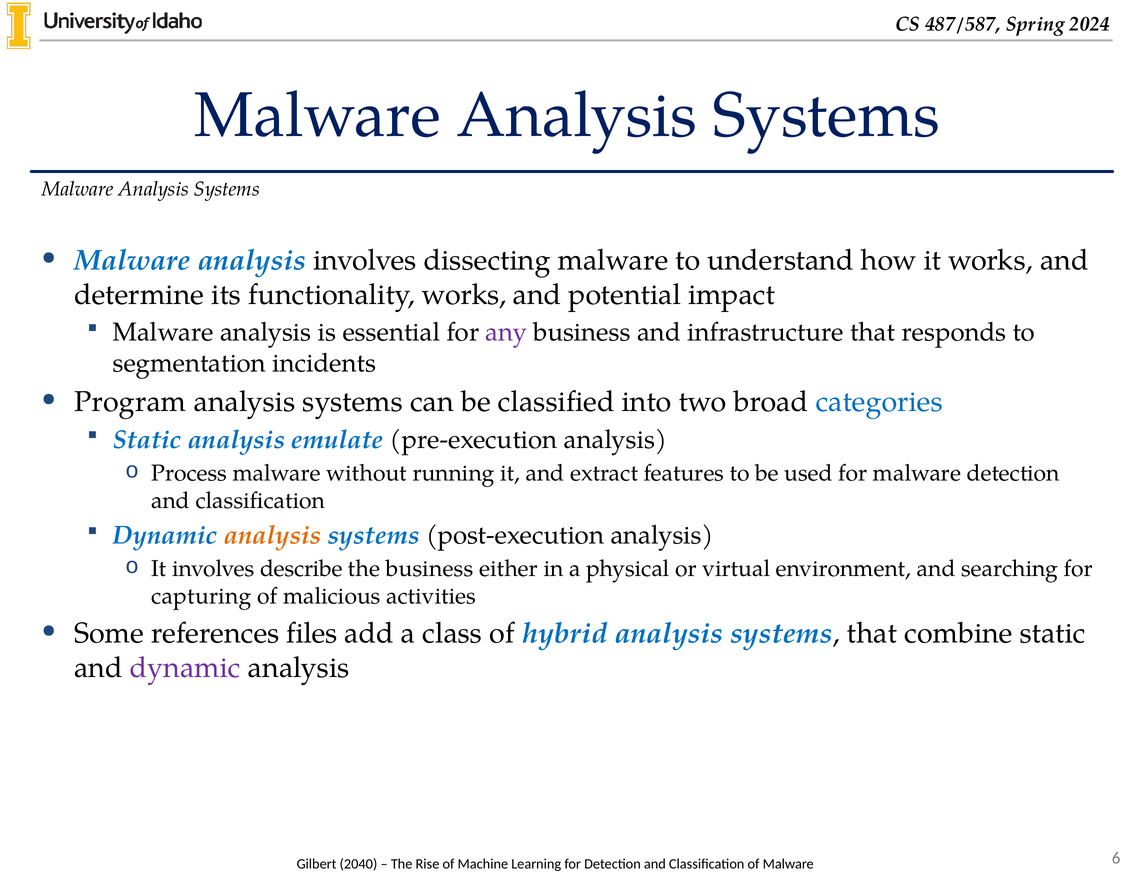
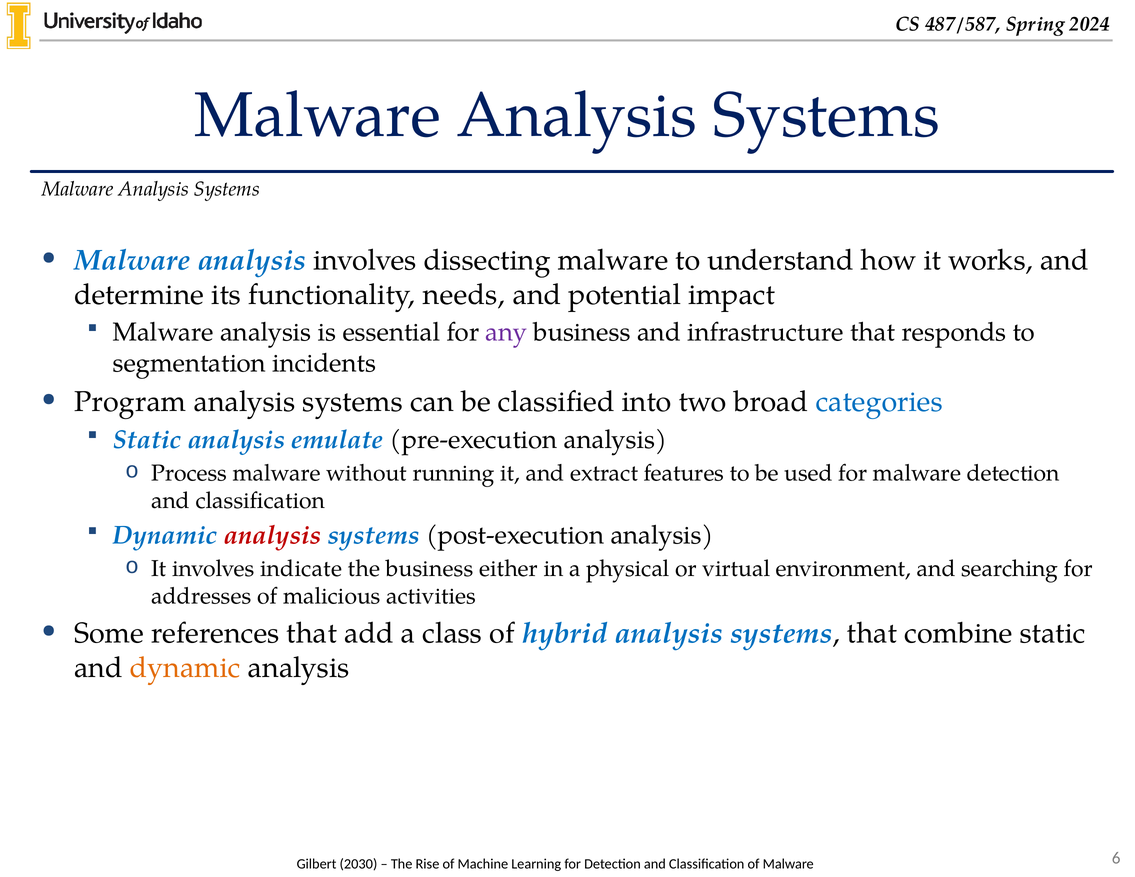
functionality works: works -> needs
analysis at (272, 535) colour: orange -> red
describe: describe -> indicate
capturing: capturing -> addresses
references files: files -> that
dynamic at (185, 668) colour: purple -> orange
2040: 2040 -> 2030
